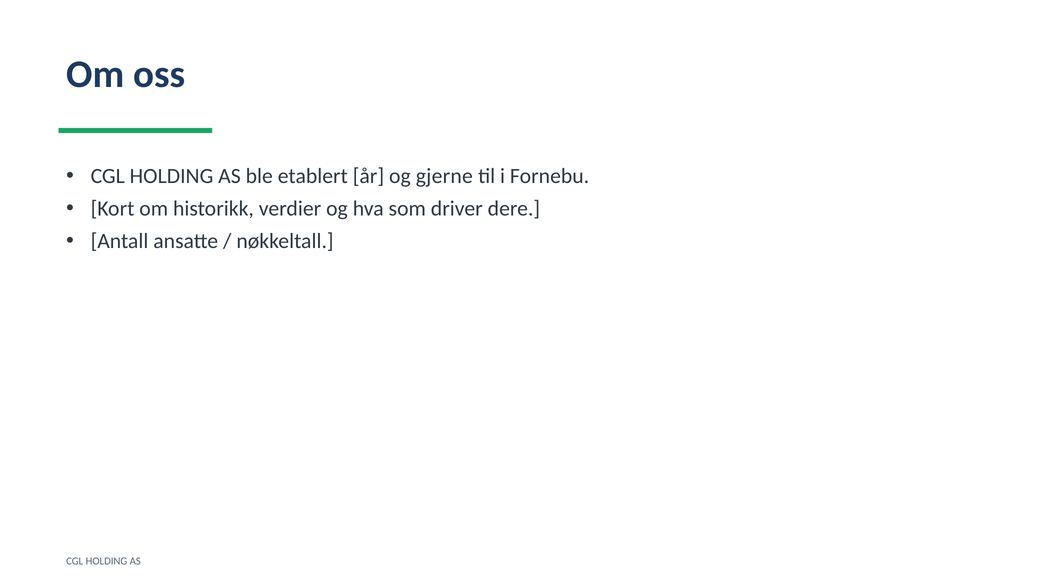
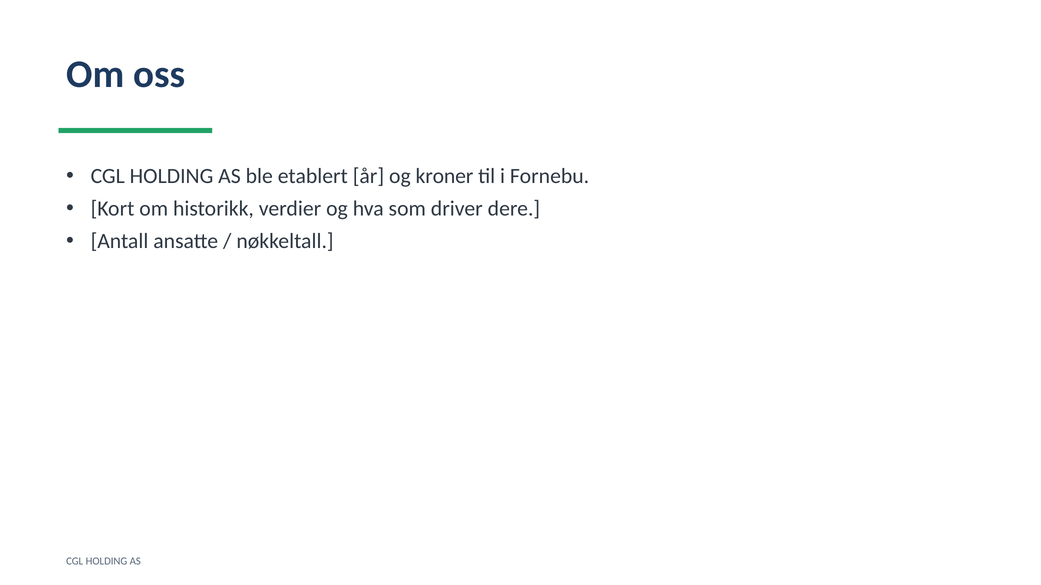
gjerne: gjerne -> kroner
